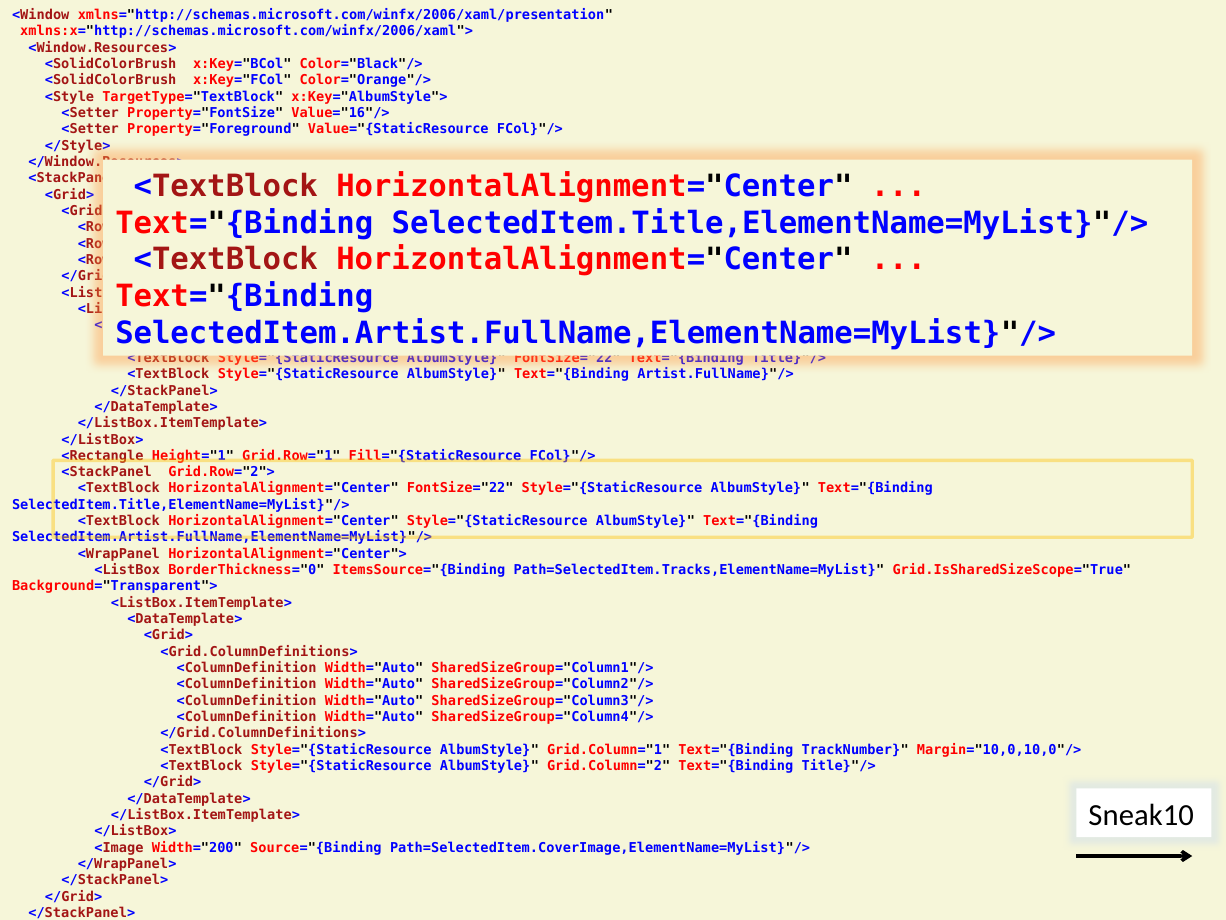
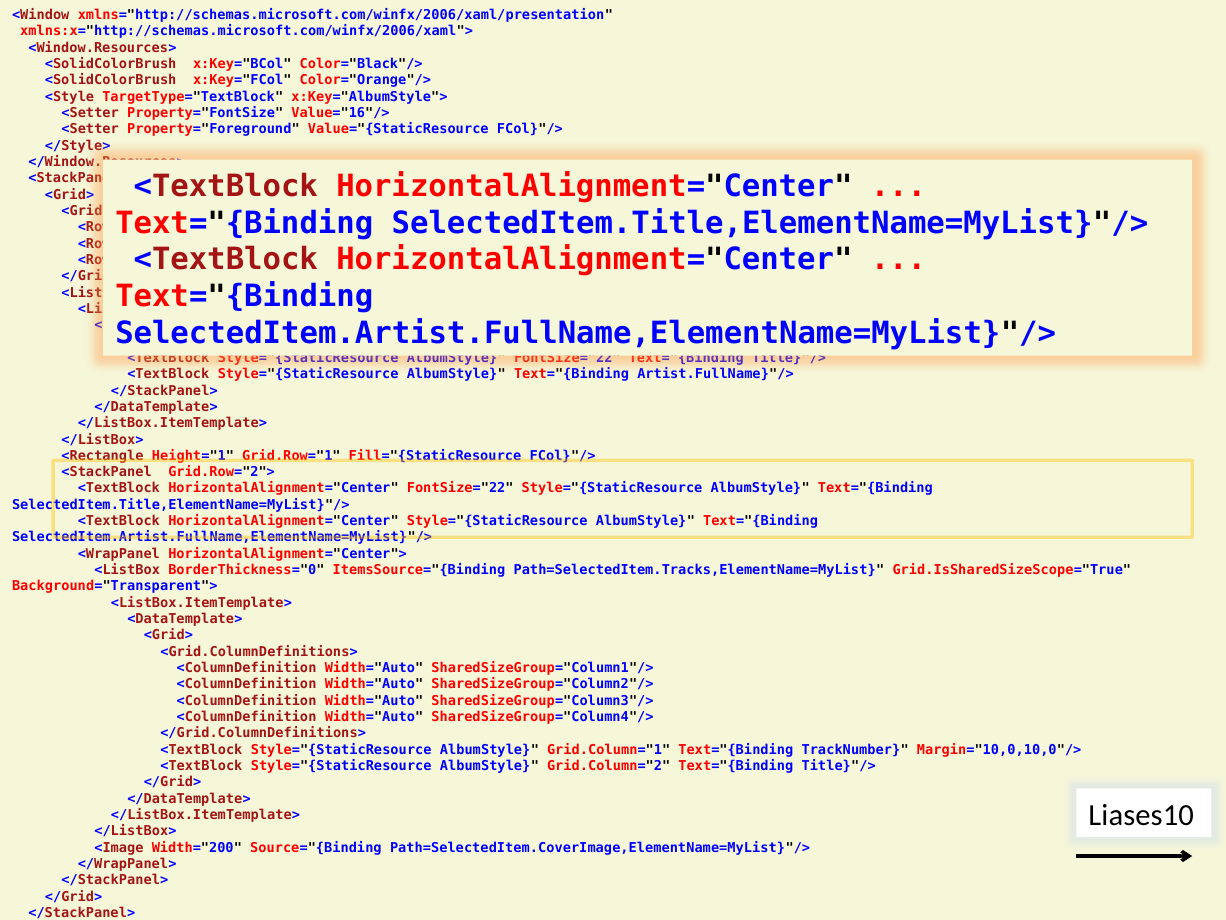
Sneak10: Sneak10 -> Liases10
